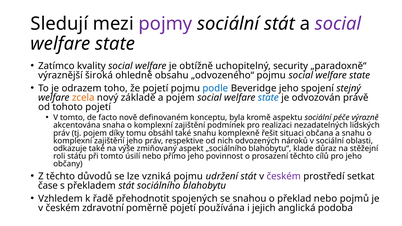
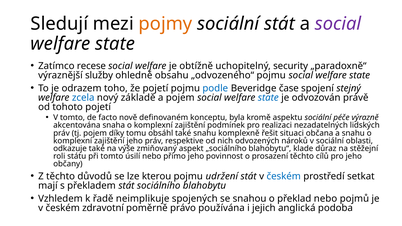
pojmy colour: purple -> orange
kvality: kvality -> recese
široká: široká -> služby
Beveridge jeho: jeho -> čase
zcela colour: orange -> blue
vzniká: vzniká -> kterou
českém at (284, 176) colour: purple -> blue
čase: čase -> mají
přehodnotit: přehodnotit -> neimplikuje
poměrně pojetí: pojetí -> právo
